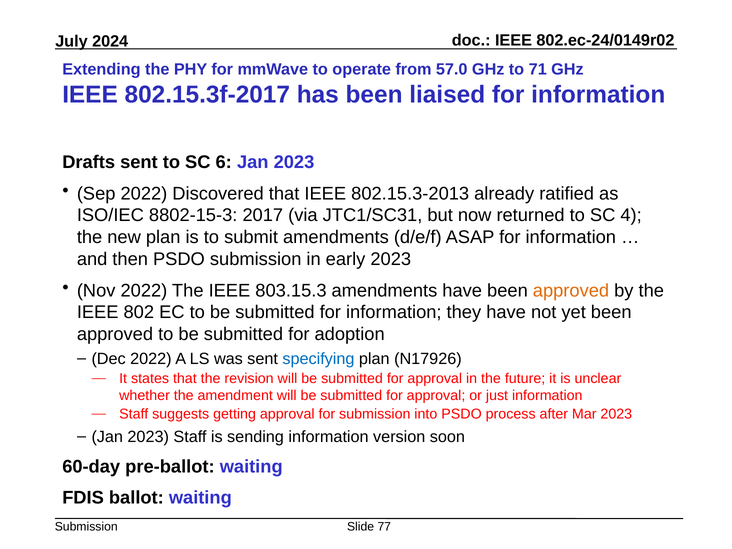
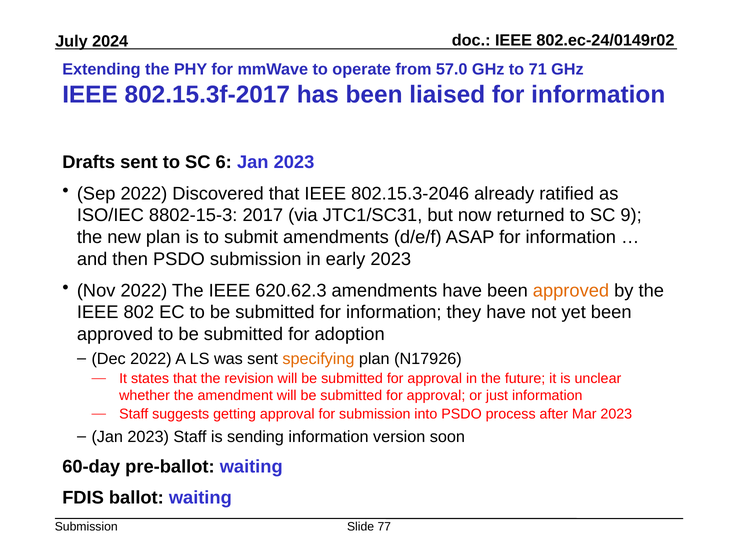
802.15.3-2013: 802.15.3-2013 -> 802.15.3-2046
4: 4 -> 9
803.15.3: 803.15.3 -> 620.62.3
specifying colour: blue -> orange
